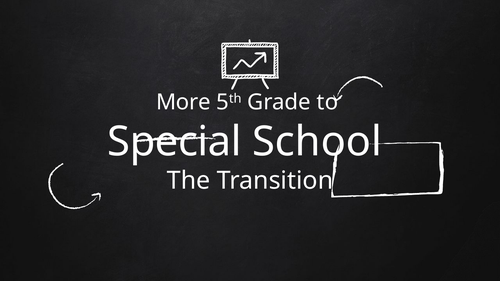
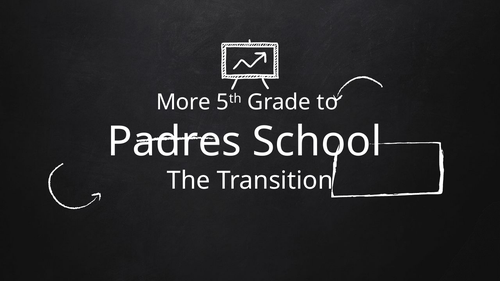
Special: Special -> Padres
